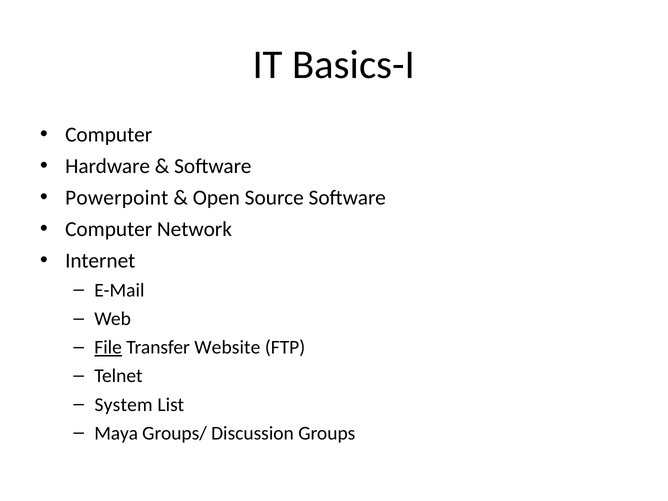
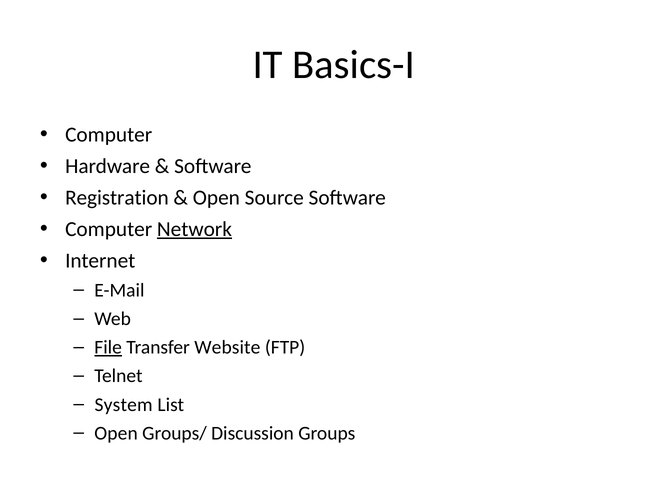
Powerpoint: Powerpoint -> Registration
Network underline: none -> present
Maya at (116, 433): Maya -> Open
